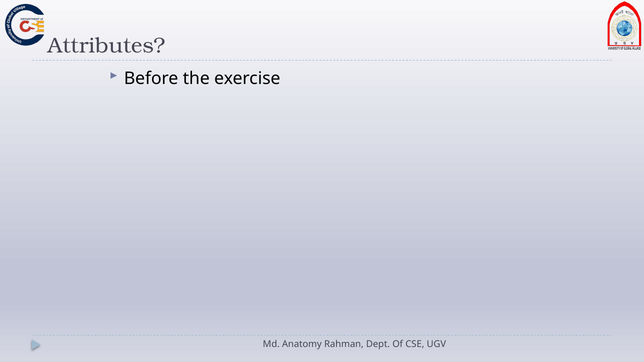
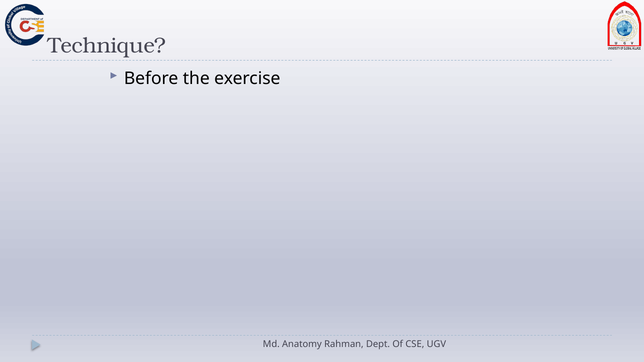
Attributes: Attributes -> Technique
